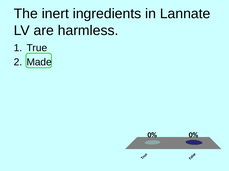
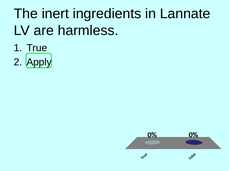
Made: Made -> Apply
